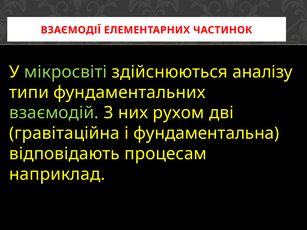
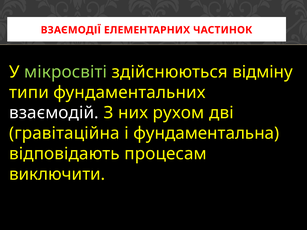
аналізу: аналізу -> відміну
взаємодій colour: light green -> white
наприклад: наприклад -> виключити
